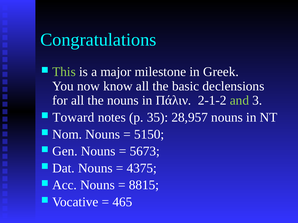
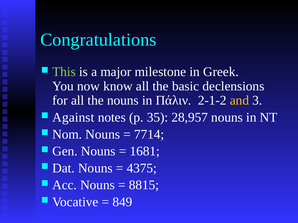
and colour: light green -> yellow
Toward: Toward -> Against
5150: 5150 -> 7714
5673: 5673 -> 1681
465: 465 -> 849
